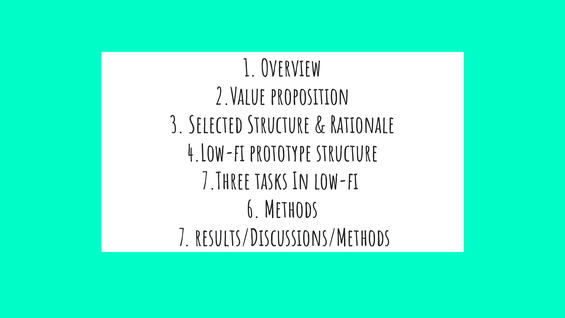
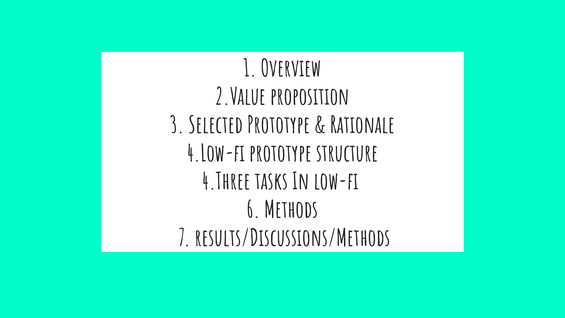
Selected Structure: Structure -> Prototype
7.Three: 7.Three -> 4.Three
